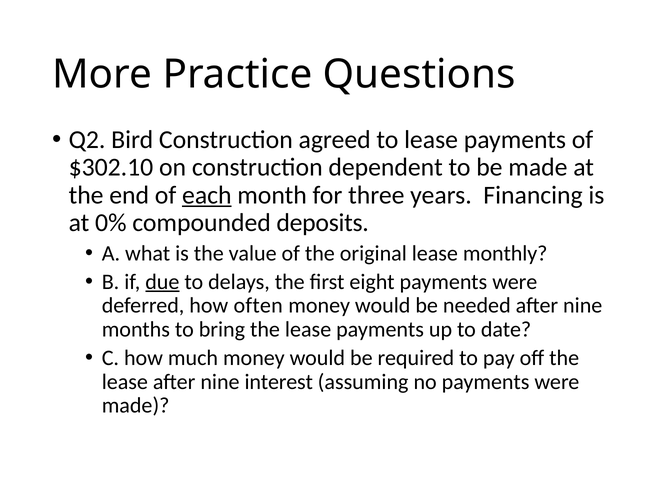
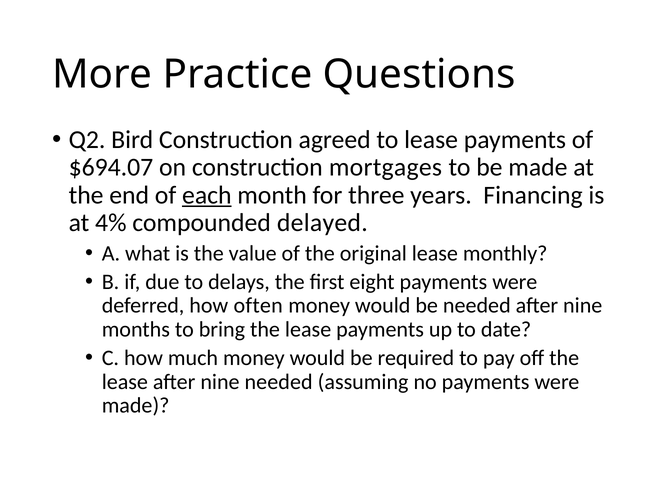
$302.10: $302.10 -> $694.07
dependent: dependent -> mortgages
0%: 0% -> 4%
deposits: deposits -> delayed
due underline: present -> none
nine interest: interest -> needed
